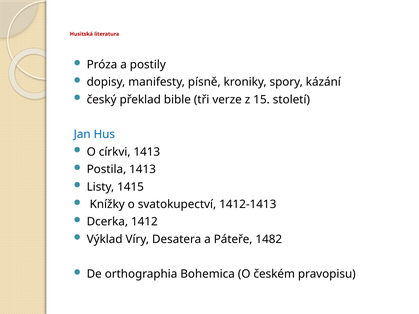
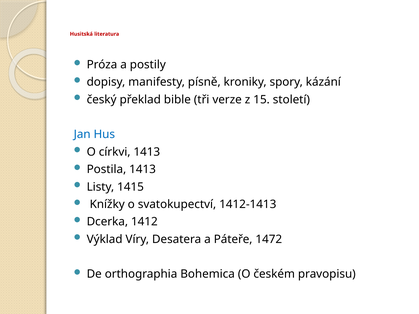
1482: 1482 -> 1472
